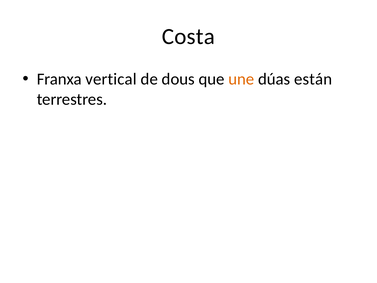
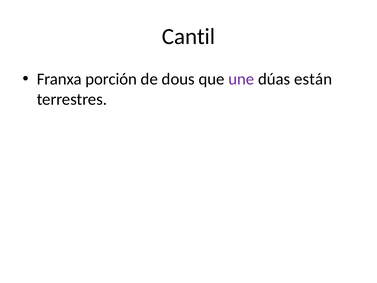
Costa: Costa -> Cantil
vertical: vertical -> porción
une colour: orange -> purple
